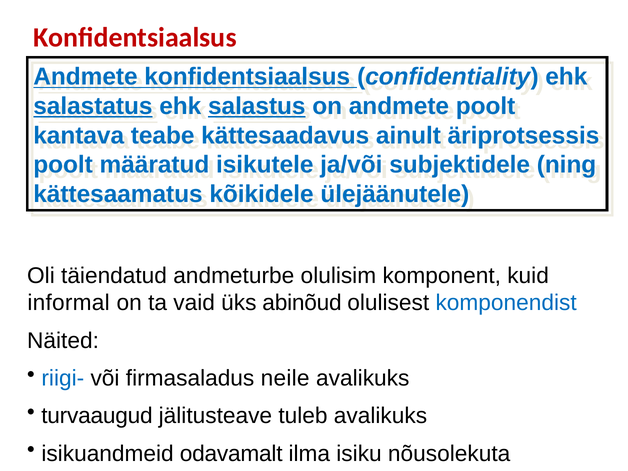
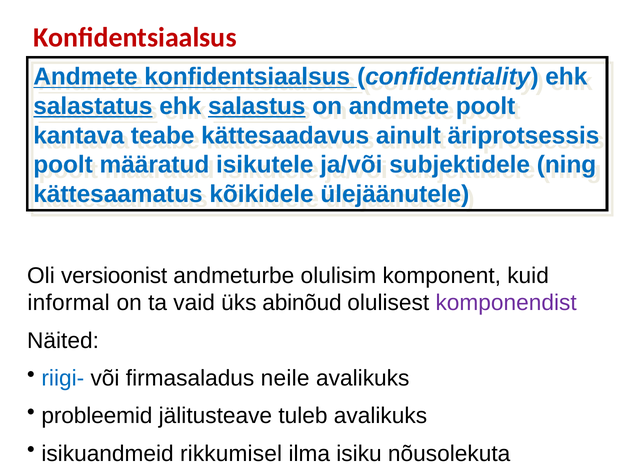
täiendatud: täiendatud -> versioonist
komponendist colour: blue -> purple
turvaaugud: turvaaugud -> probleemid
odavamalt: odavamalt -> rikkumisel
